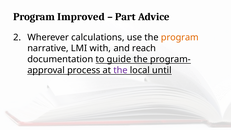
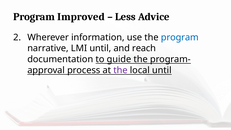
Part: Part -> Less
calculations: calculations -> information
program at (180, 37) colour: orange -> blue
LMI with: with -> until
